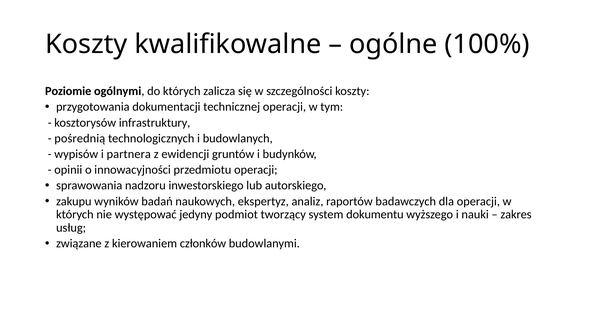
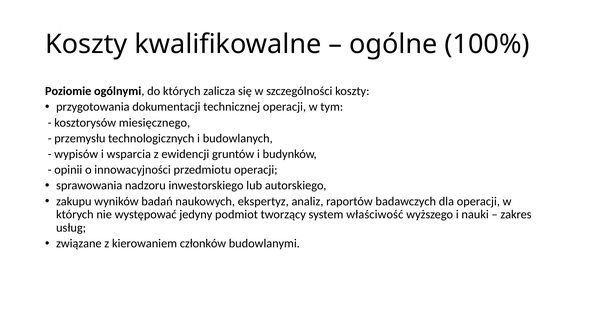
infrastruktury: infrastruktury -> miesięcznego
pośrednią: pośrednią -> przemysłu
partnera: partnera -> wsparcia
dokumentu: dokumentu -> właściwość
